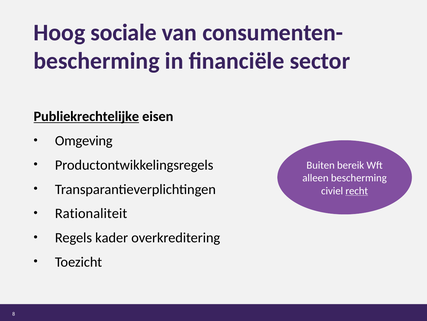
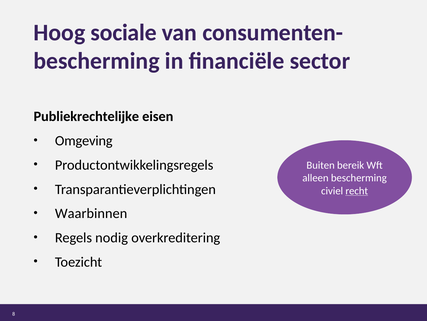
Publiekrechtelijke underline: present -> none
Rationaliteit: Rationaliteit -> Waarbinnen
kader: kader -> nodig
